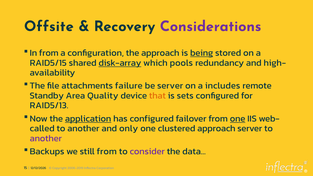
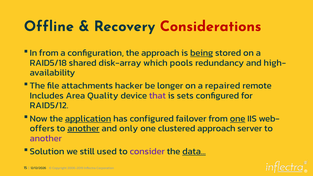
Offsite: Offsite -> Offline
Considerations colour: purple -> red
RAID5/15: RAID5/15 -> RAID5/18
disk-array underline: present -> none
failure: failure -> hacker
be server: server -> longer
includes: includes -> repaired
Standby: Standby -> Includes
that colour: orange -> purple
RAID5/13: RAID5/13 -> RAID5/12
called: called -> offers
another at (83, 128) underline: none -> present
Backups: Backups -> Solution
still from: from -> used
data underline: none -> present
